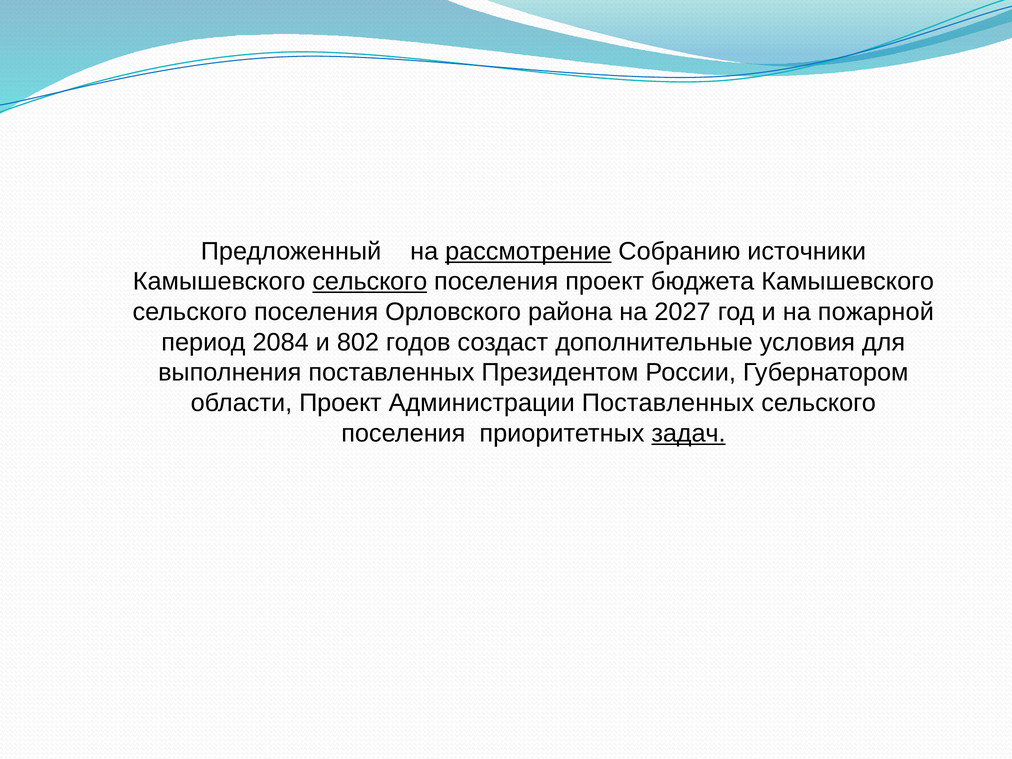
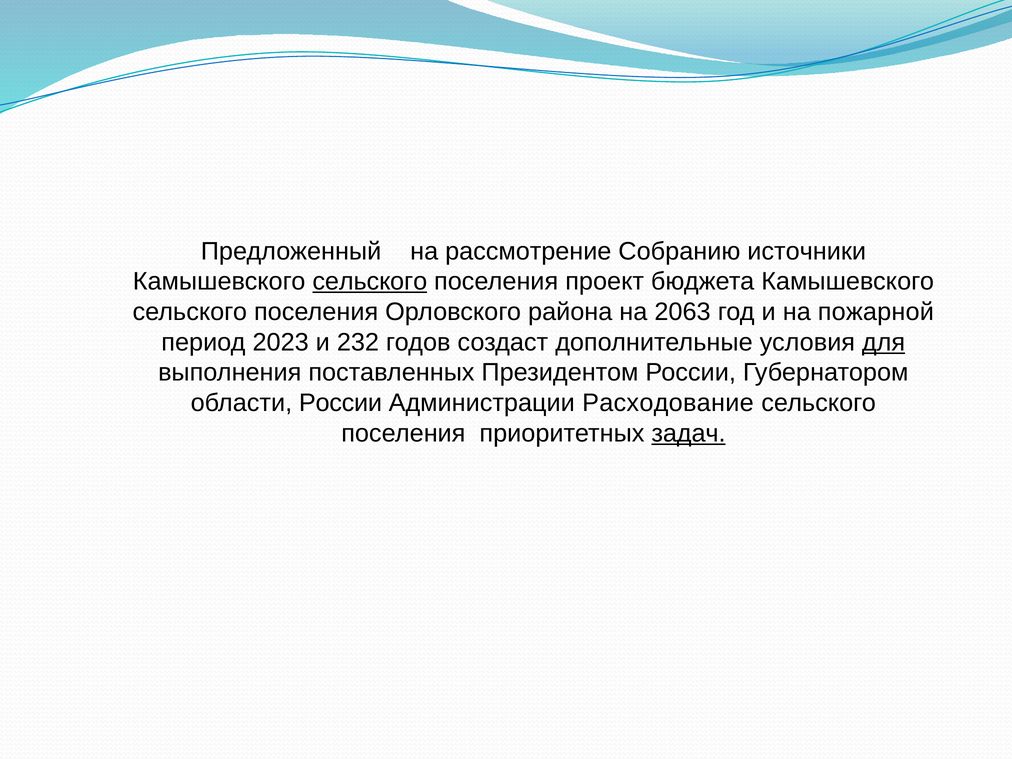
рассмотрение underline: present -> none
2027: 2027 -> 2063
2084: 2084 -> 2023
802: 802 -> 232
для underline: none -> present
области Проект: Проект -> России
Администрации Поставленных: Поставленных -> Расходование
